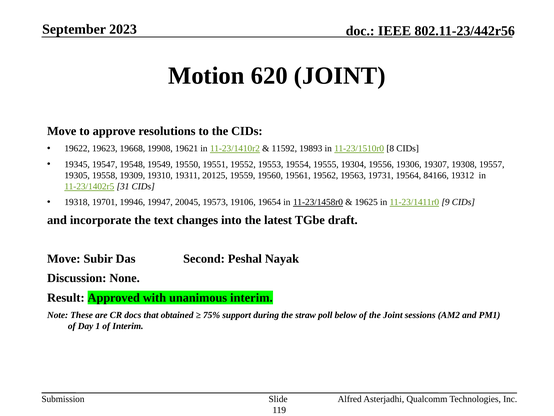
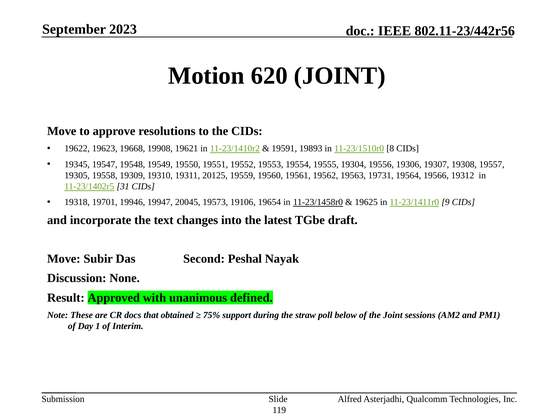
11592: 11592 -> 19591
84166: 84166 -> 19566
unanimous interim: interim -> defined
